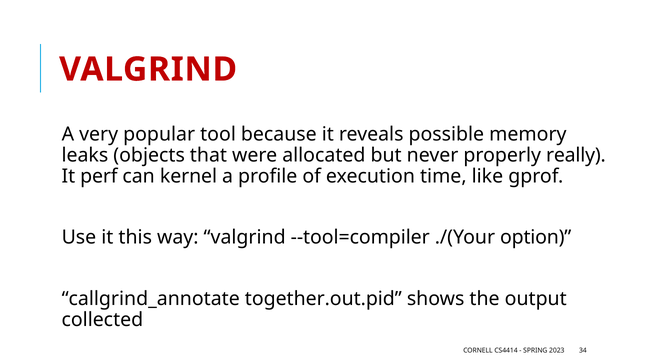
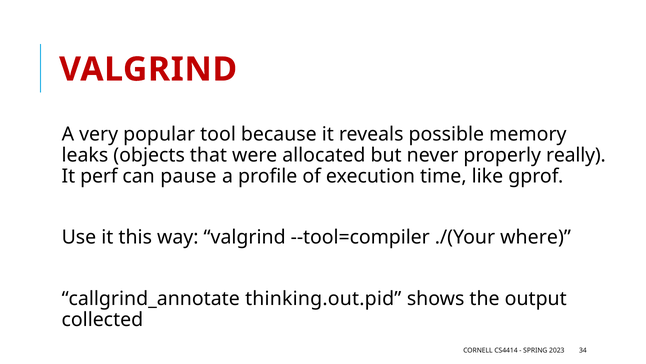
kernel: kernel -> pause
option: option -> where
together.out.pid: together.out.pid -> thinking.out.pid
